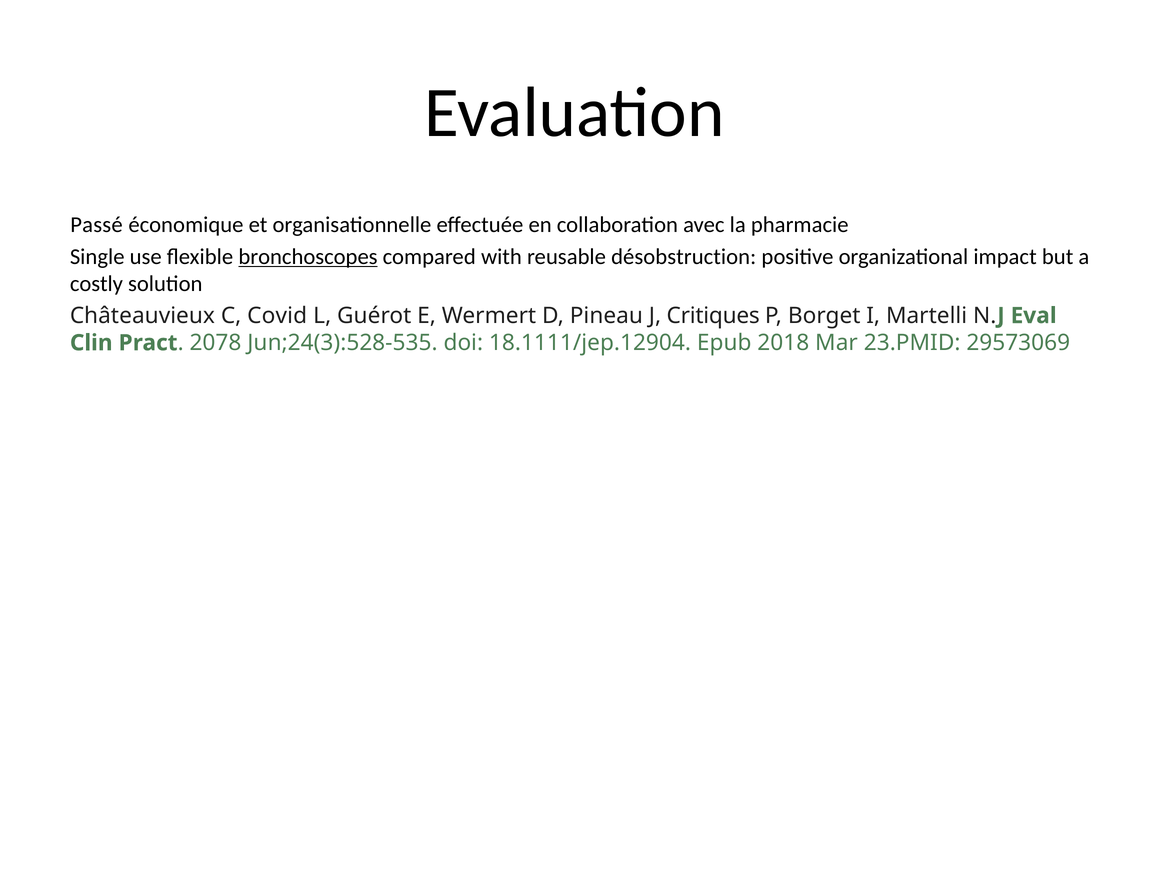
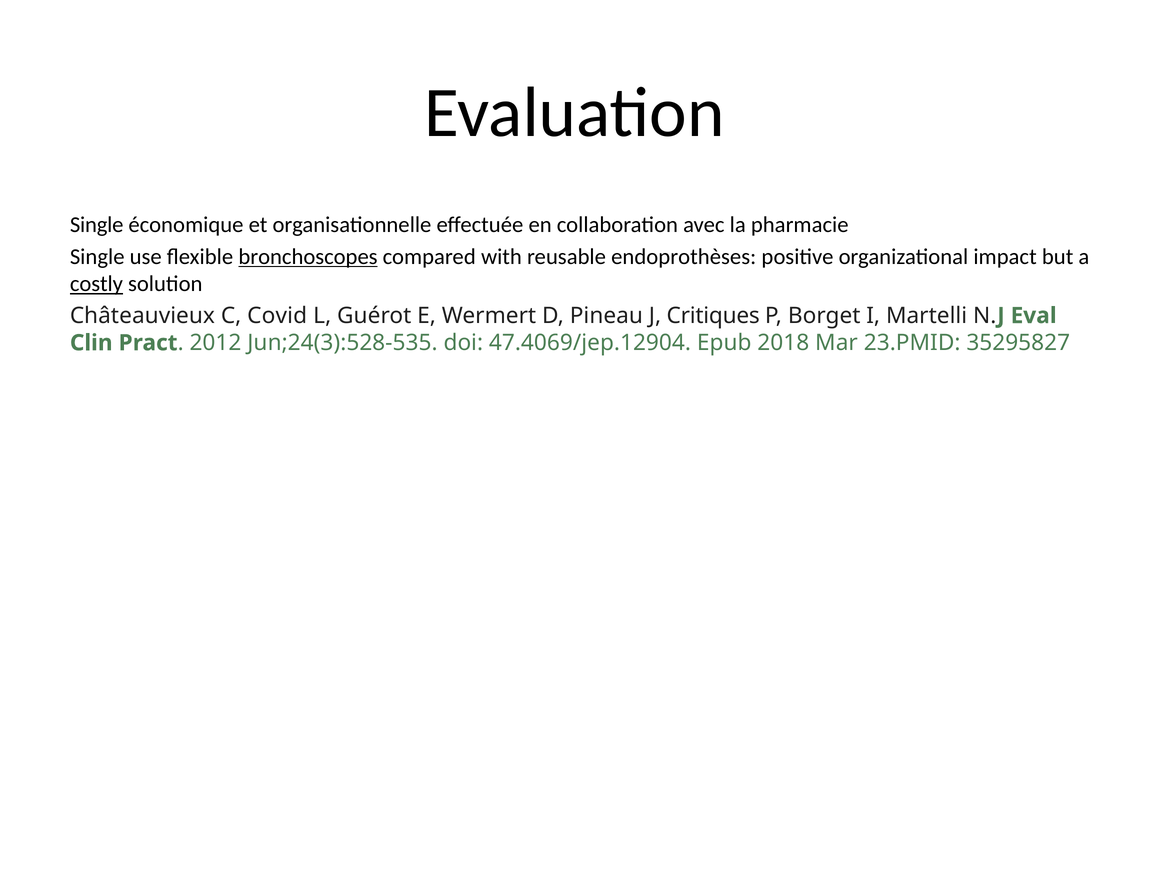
Passé at (96, 225): Passé -> Single
désobstruction: désobstruction -> endoprothèses
costly underline: none -> present
2078: 2078 -> 2012
18.1111/jep.12904: 18.1111/jep.12904 -> 47.4069/jep.12904
29573069: 29573069 -> 35295827
